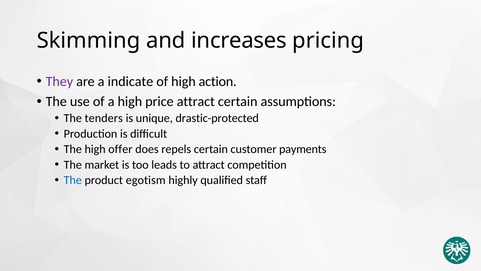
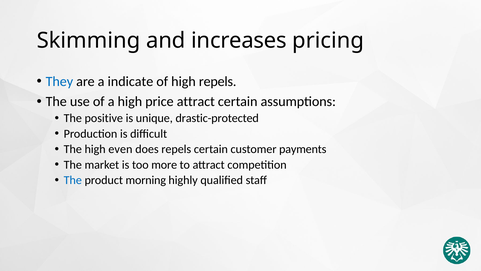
They colour: purple -> blue
high action: action -> repels
tenders: tenders -> positive
offer: offer -> even
leads: leads -> more
egotism: egotism -> morning
